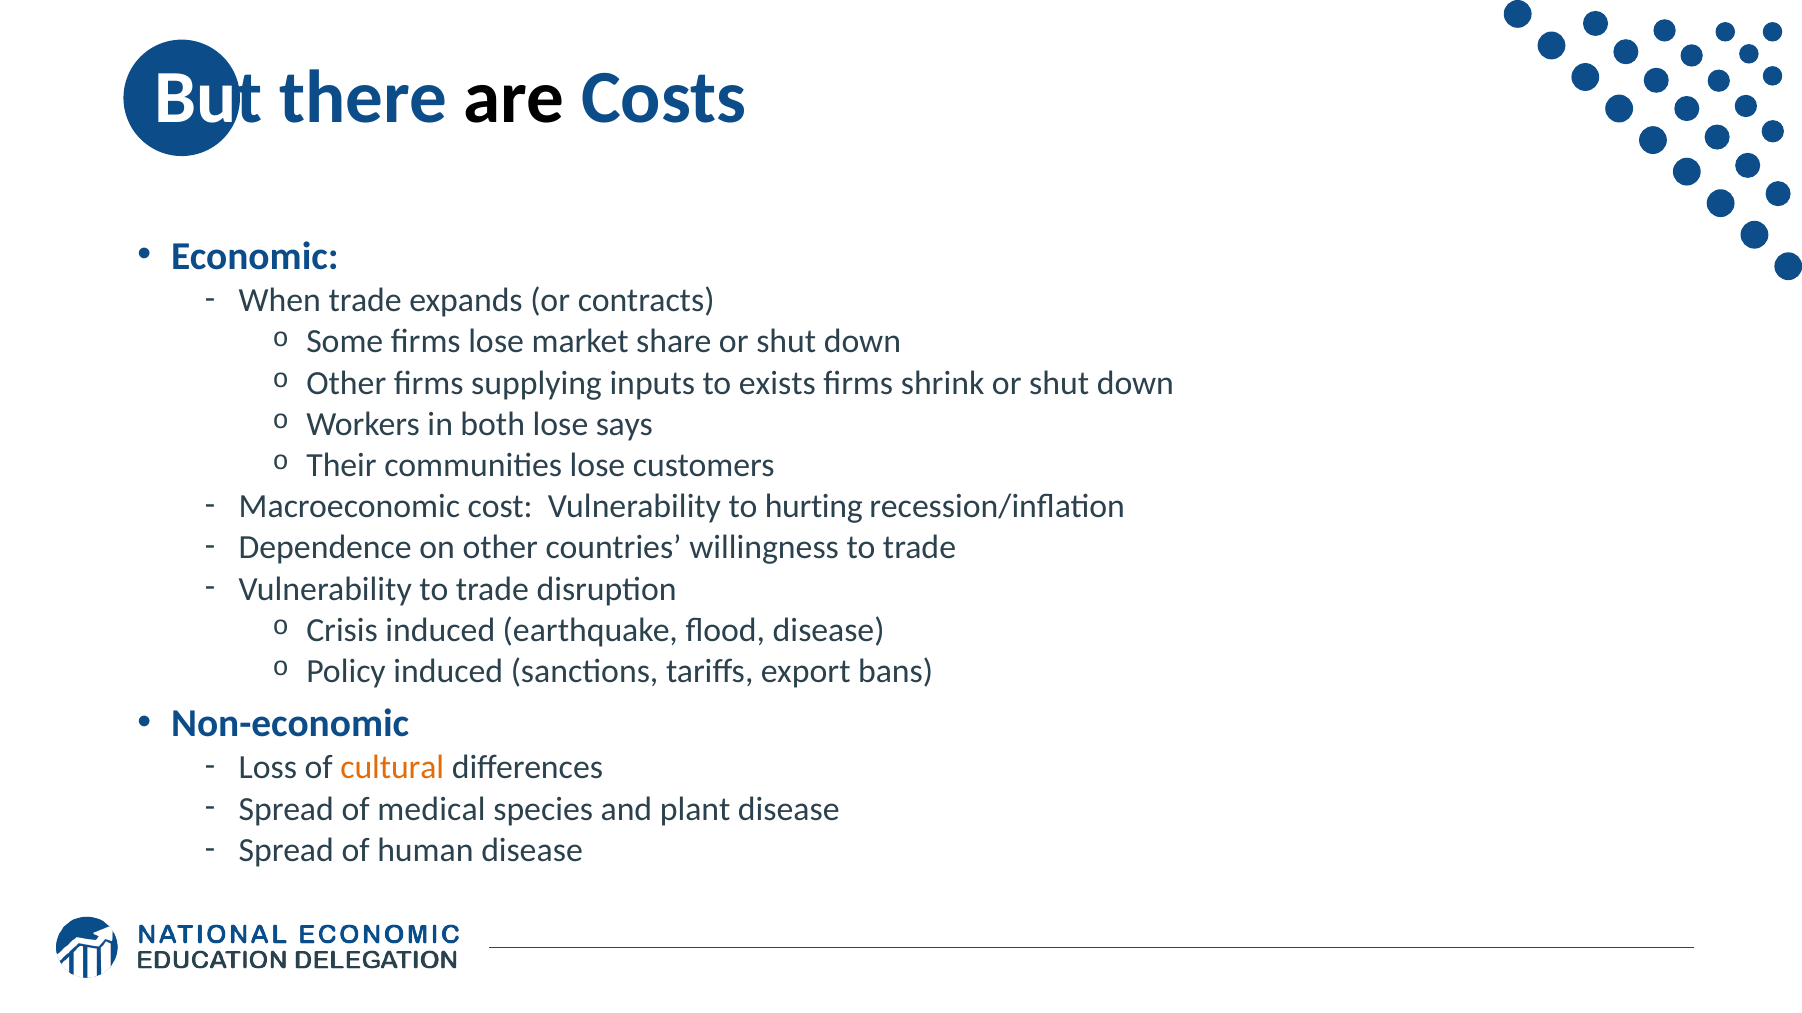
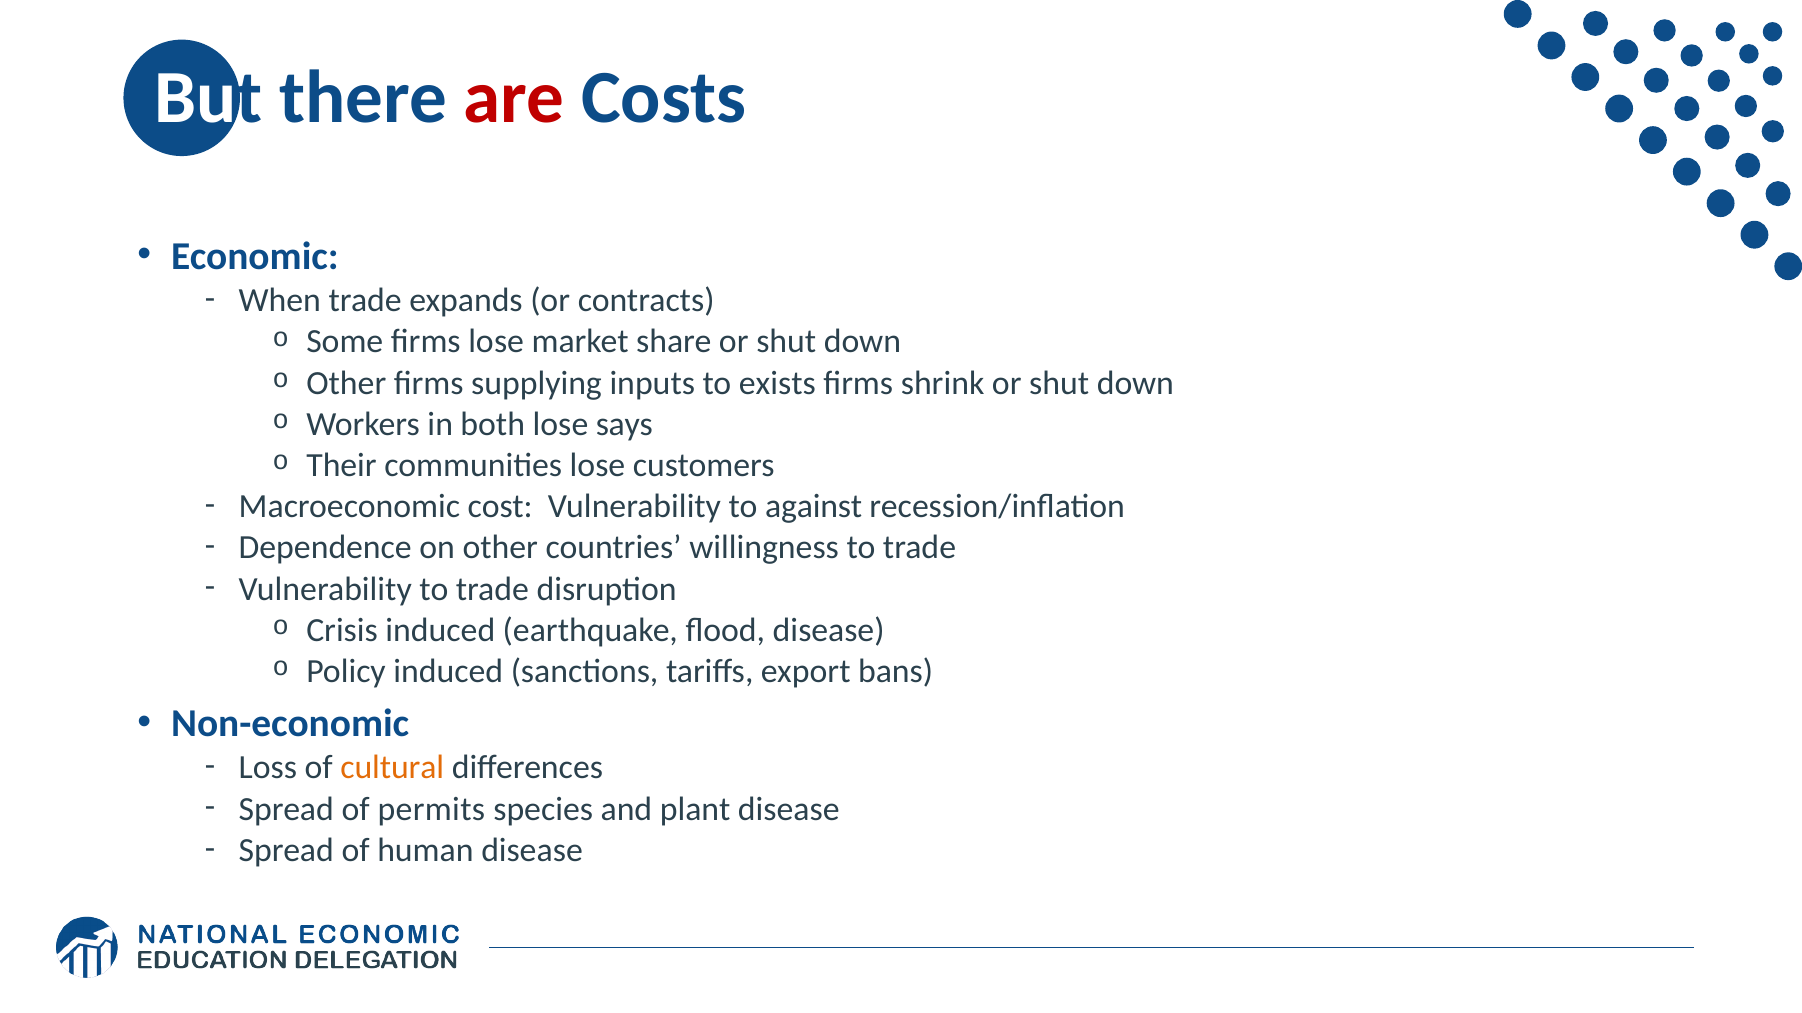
are colour: black -> red
hurting: hurting -> against
medical: medical -> permits
